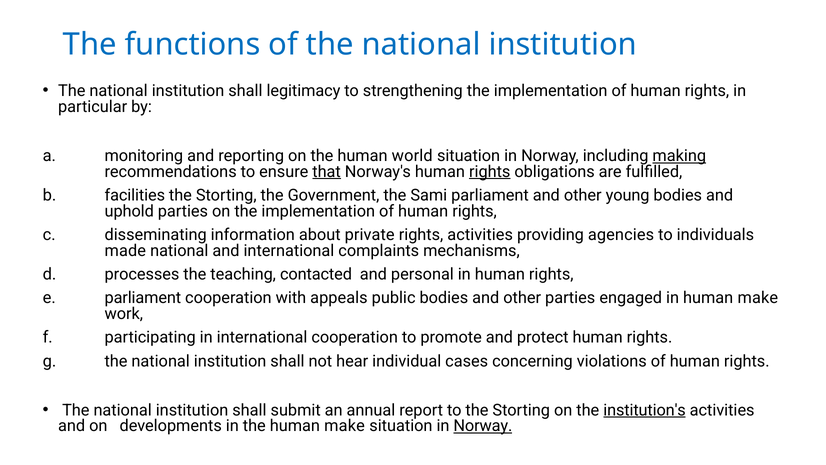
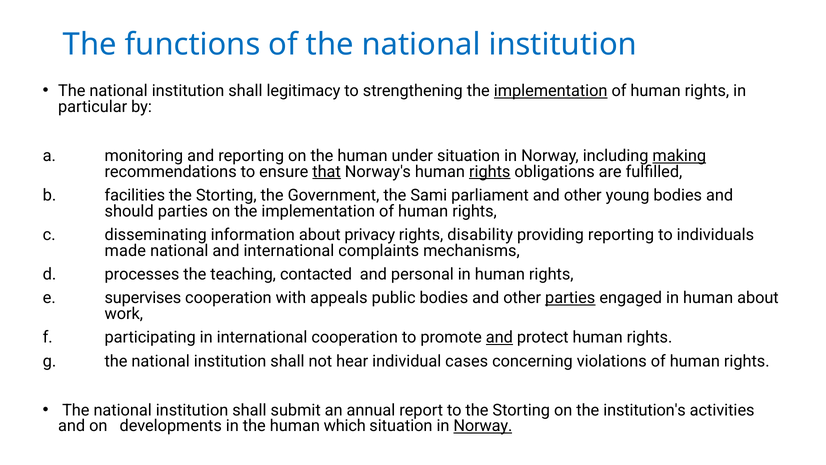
implementation at (551, 91) underline: none -> present
world: world -> under
uphold: uphold -> should
private: private -> privacy
rights activities: activities -> disability
providing agencies: agencies -> reporting
parliament at (143, 298): parliament -> supervises
parties at (570, 298) underline: none -> present
in human make: make -> about
and at (499, 337) underline: none -> present
institution's underline: present -> none
the human make: make -> which
